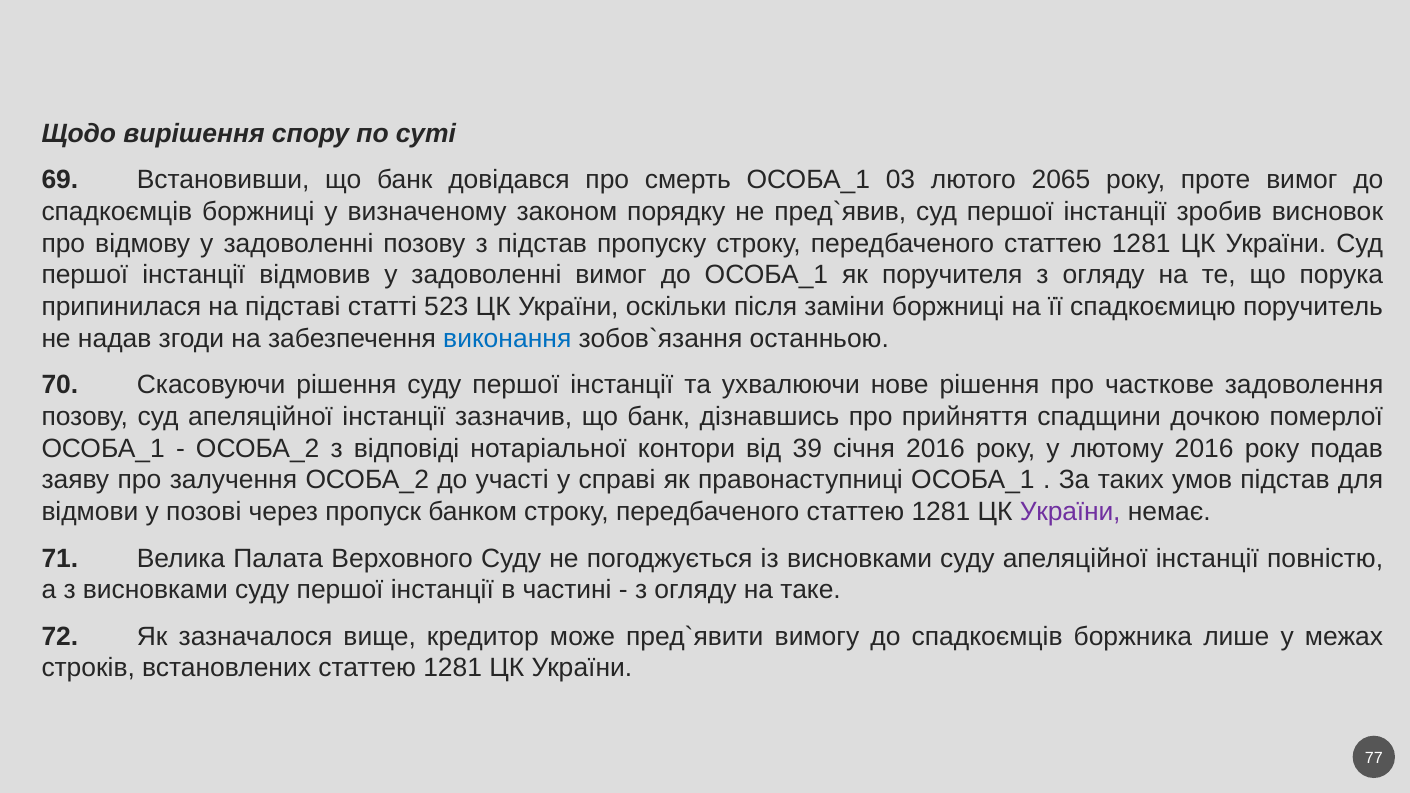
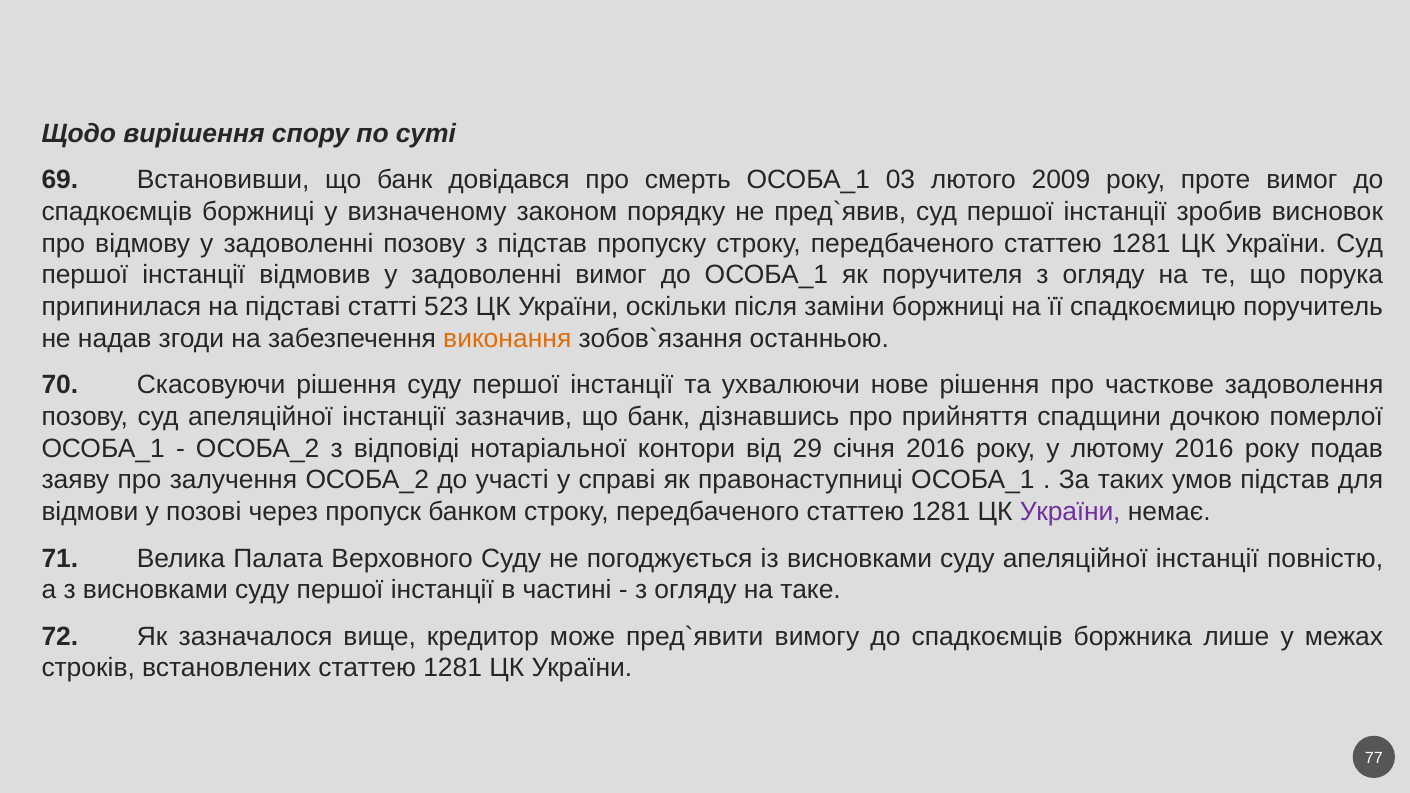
2065: 2065 -> 2009
виконання colour: blue -> orange
39: 39 -> 29
